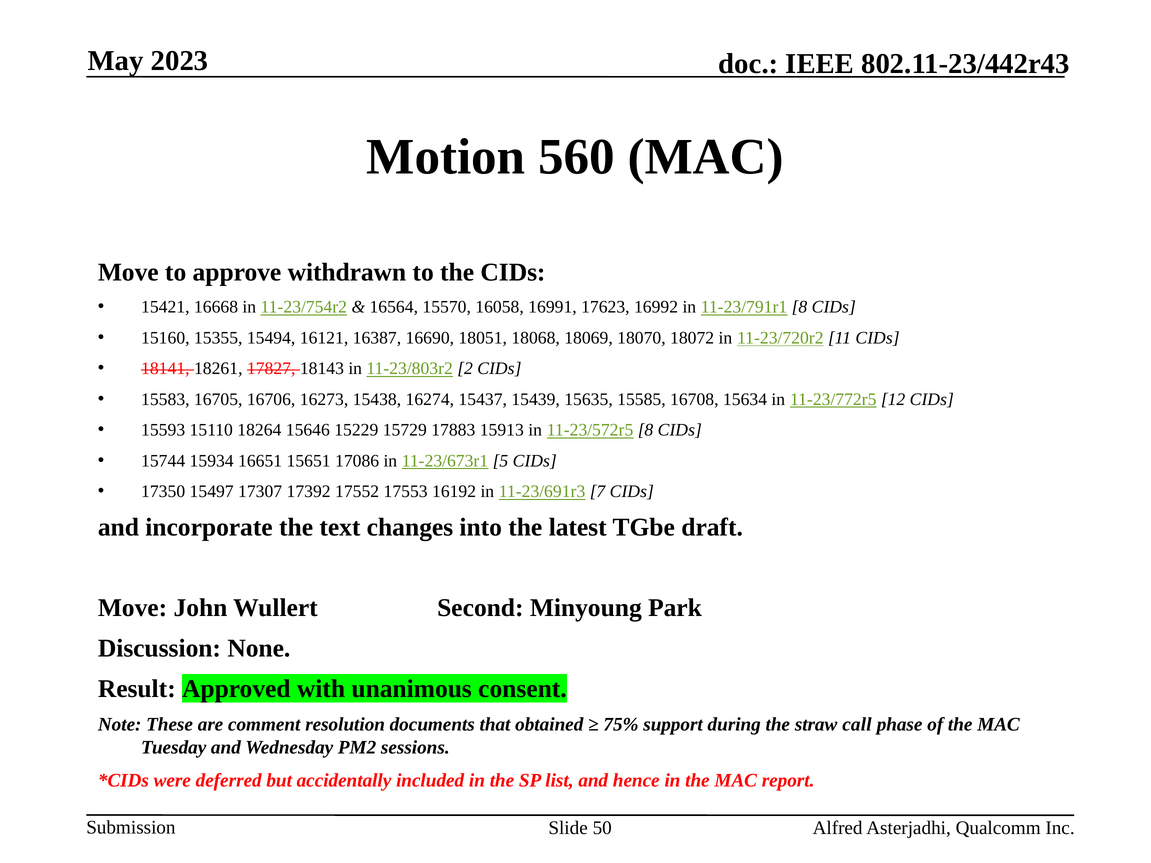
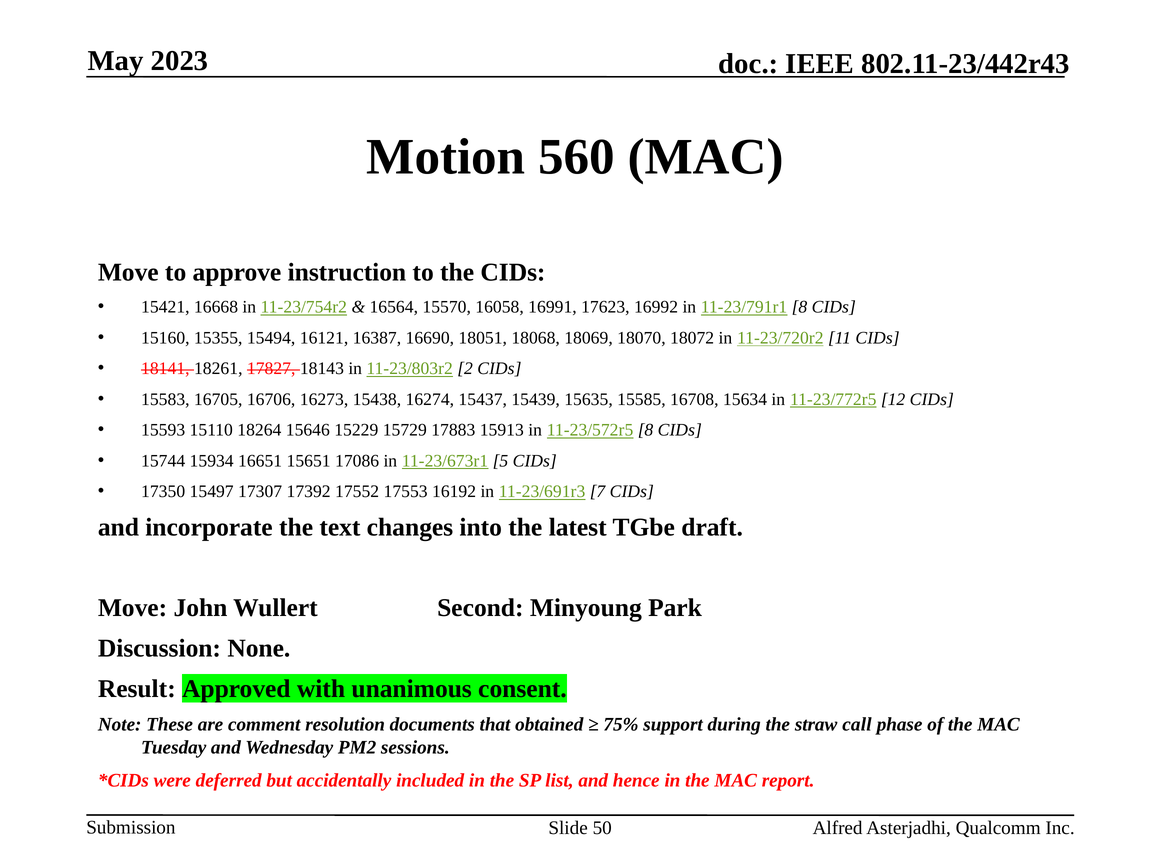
withdrawn: withdrawn -> instruction
